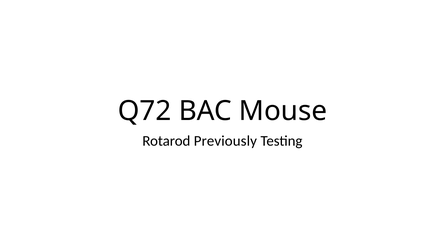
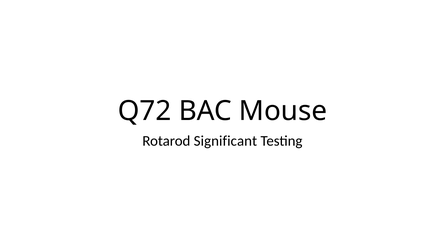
Previously: Previously -> Significant
